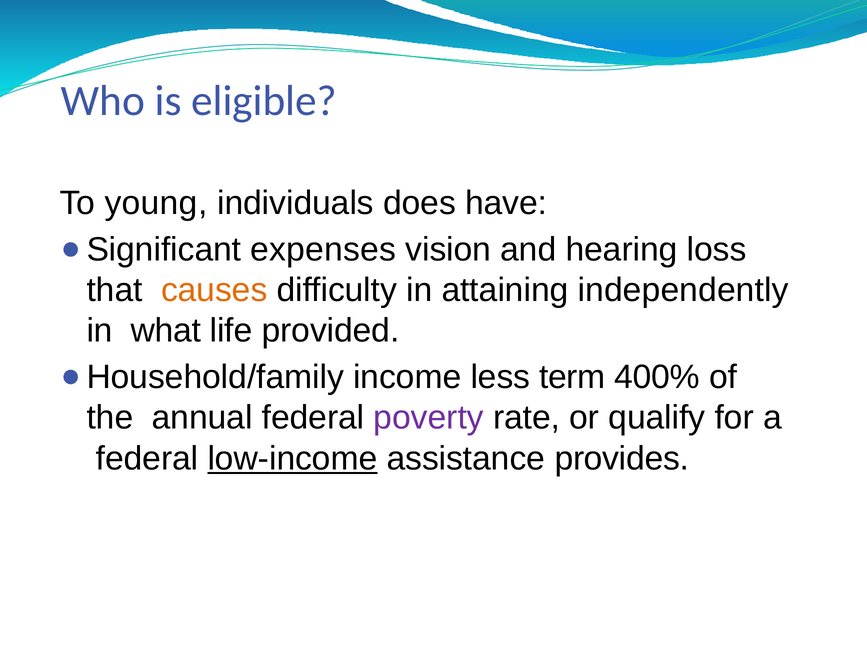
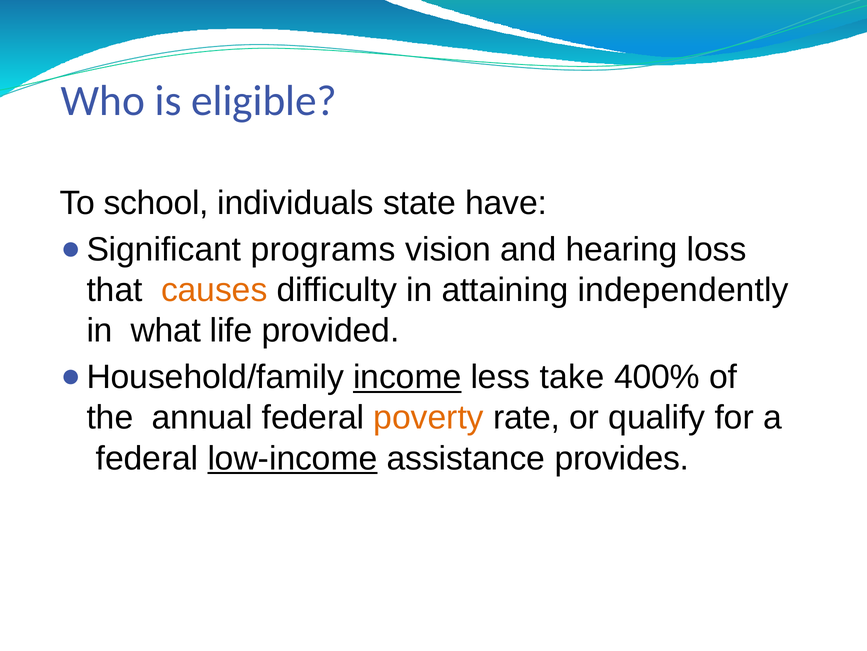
young: young -> school
does: does -> state
expenses: expenses -> programs
income underline: none -> present
term: term -> take
poverty colour: purple -> orange
